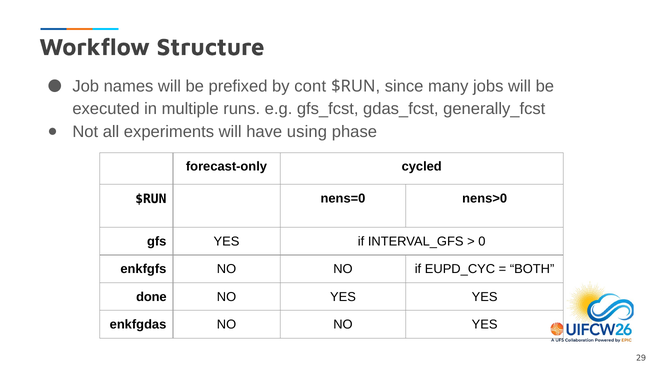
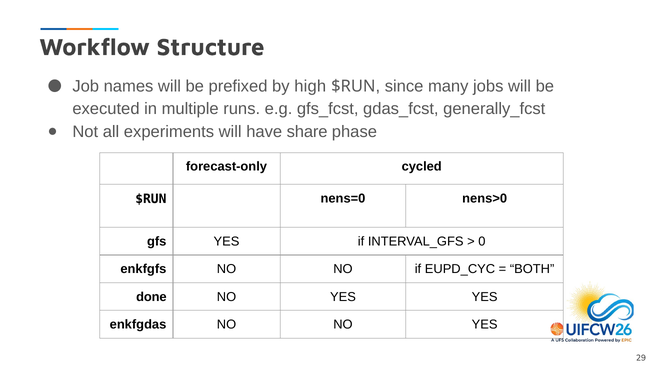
cont: cont -> high
using: using -> share
